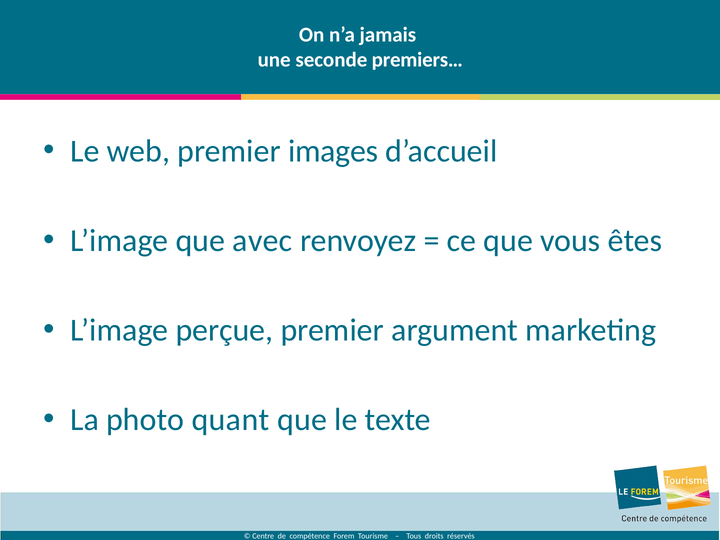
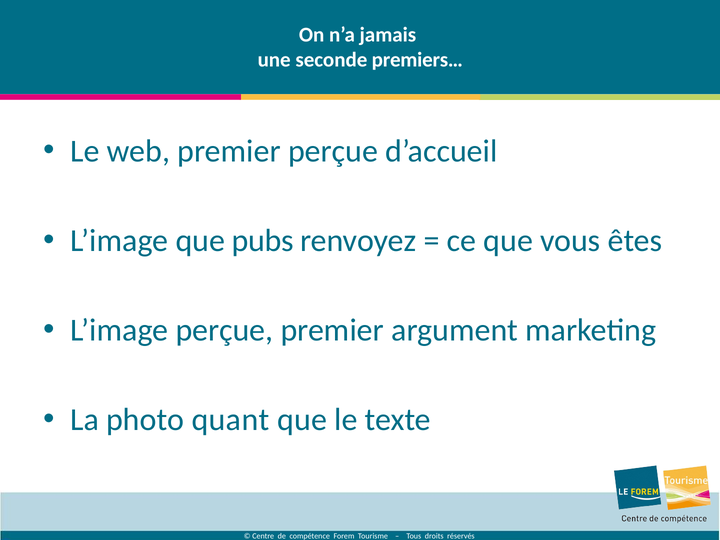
premier images: images -> perçue
avec: avec -> pubs
